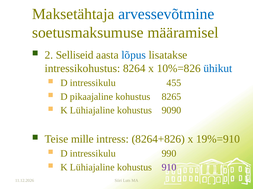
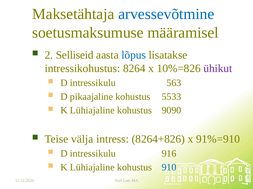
ühikut colour: blue -> purple
455: 455 -> 563
8265: 8265 -> 5533
mille: mille -> välja
19%=910: 19%=910 -> 91%=910
990: 990 -> 916
910 colour: purple -> blue
